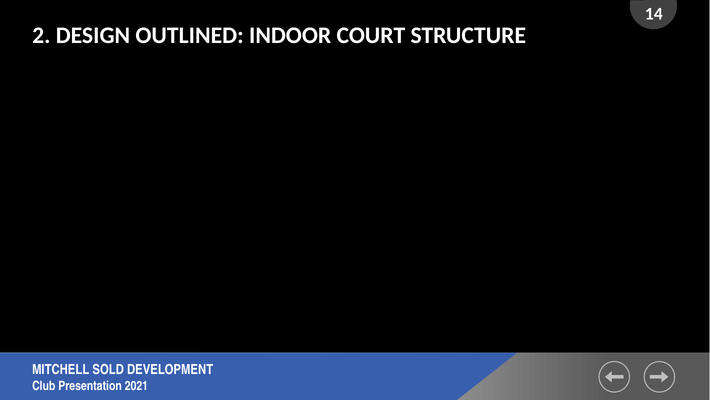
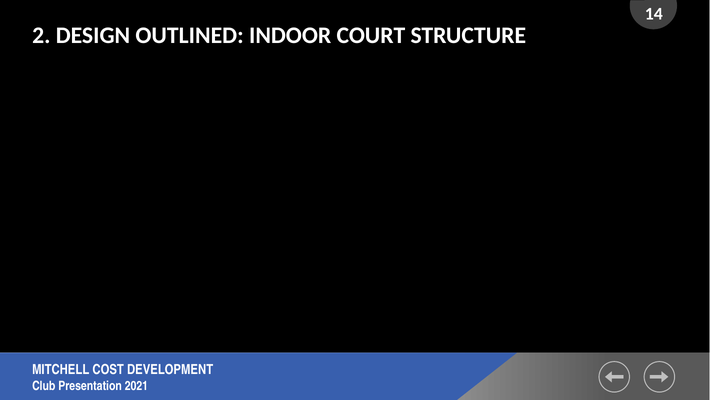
SOLD: SOLD -> COST
